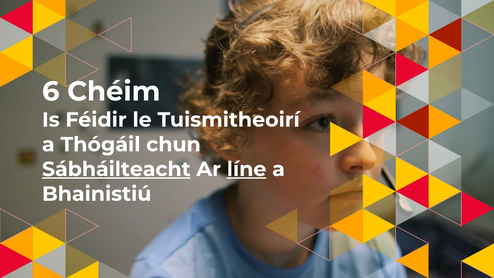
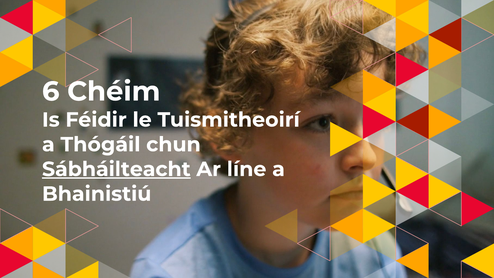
líne underline: present -> none
